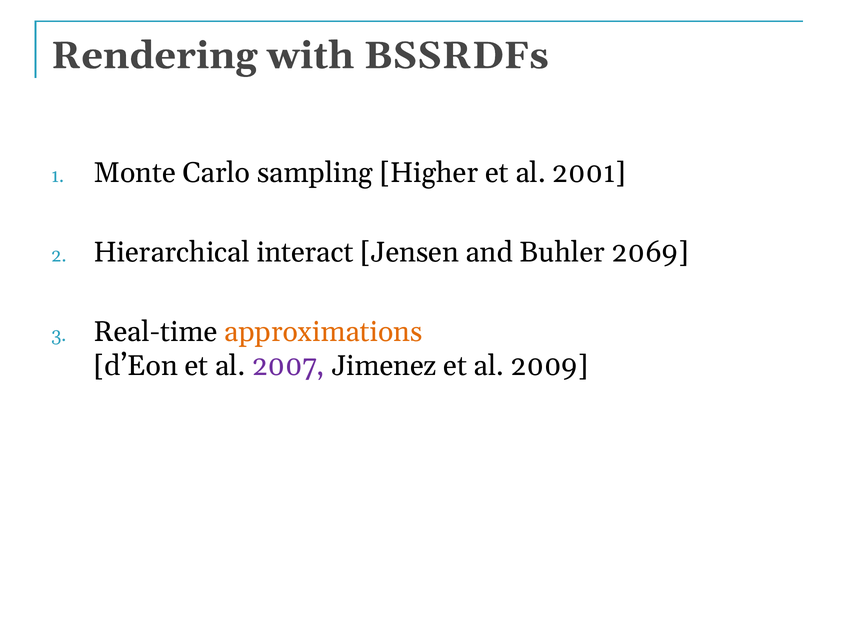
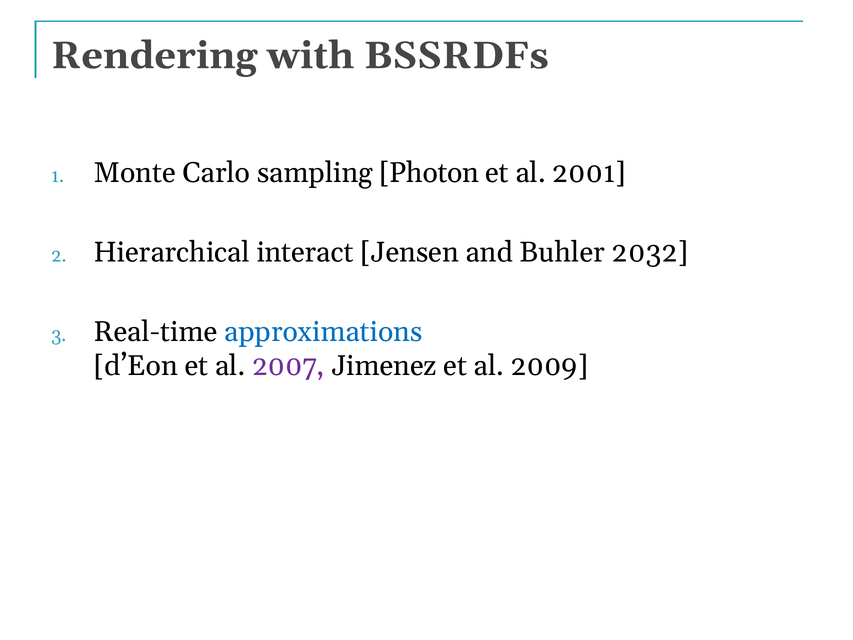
Higher: Higher -> Photon
2069: 2069 -> 2032
approximations colour: orange -> blue
